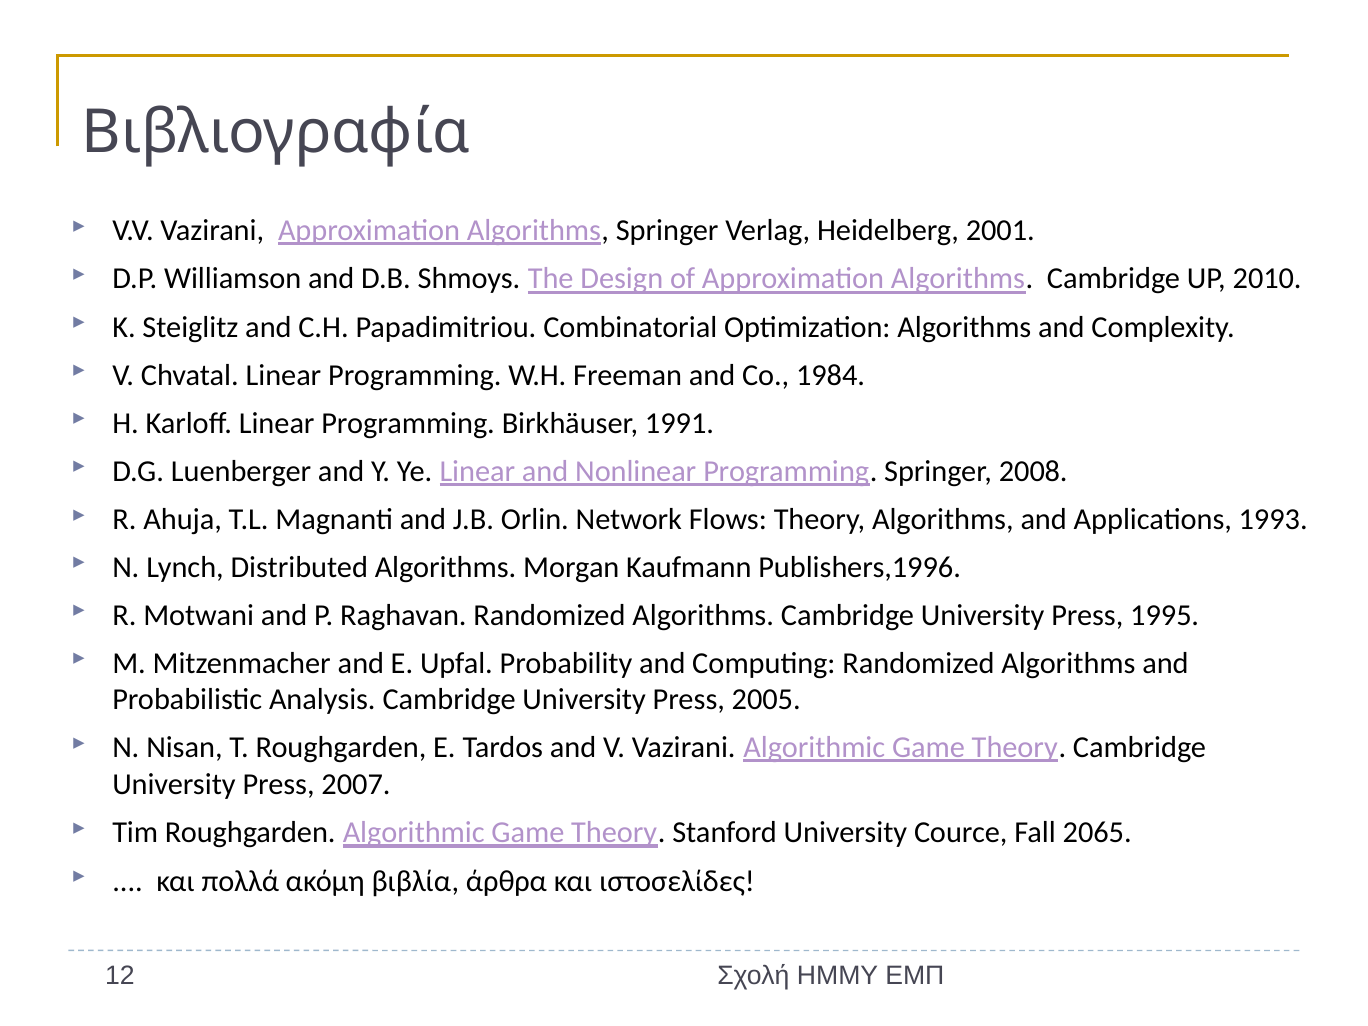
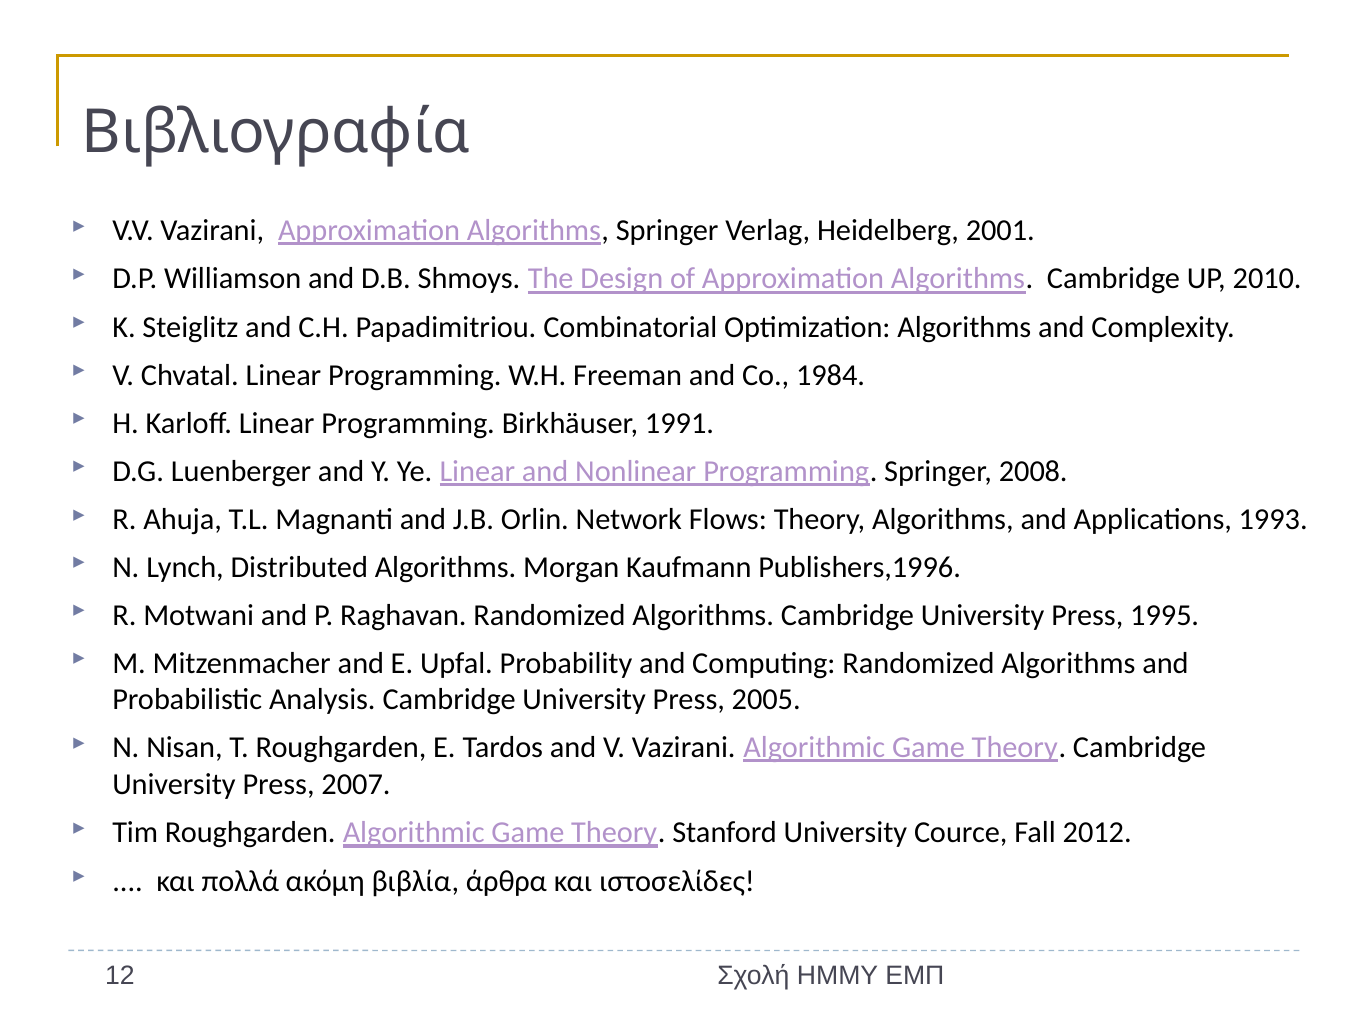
2065: 2065 -> 2012
